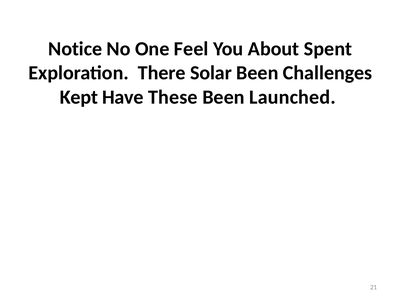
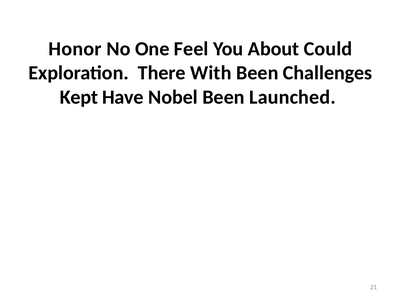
Notice: Notice -> Honor
Spent: Spent -> Could
Solar: Solar -> With
These: These -> Nobel
